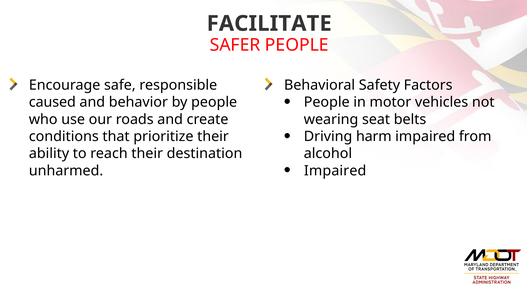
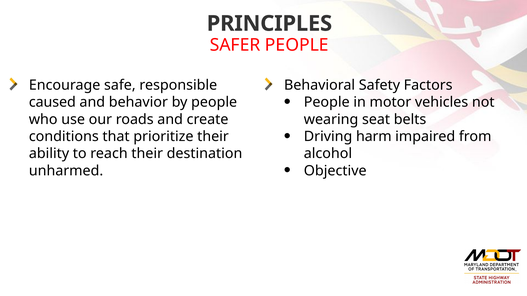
FACILITATE: FACILITATE -> PRINCIPLES
Impaired at (335, 171): Impaired -> Objective
